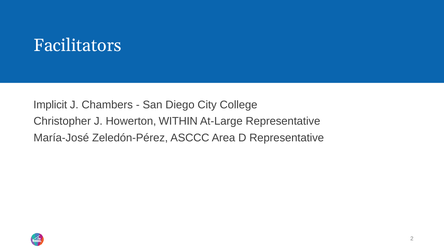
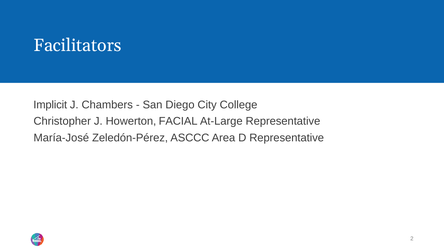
WITHIN: WITHIN -> FACIAL
